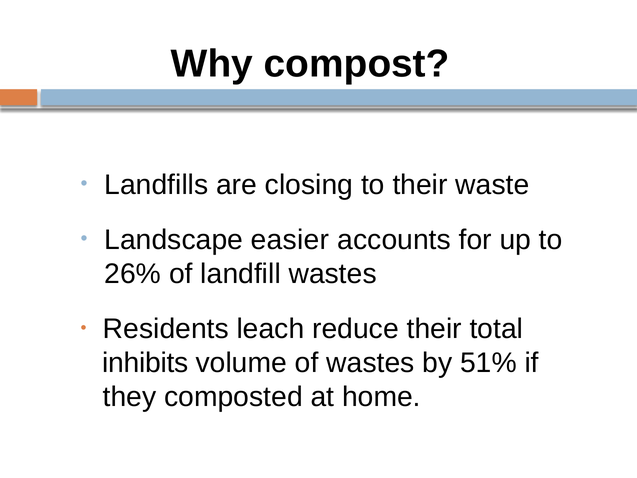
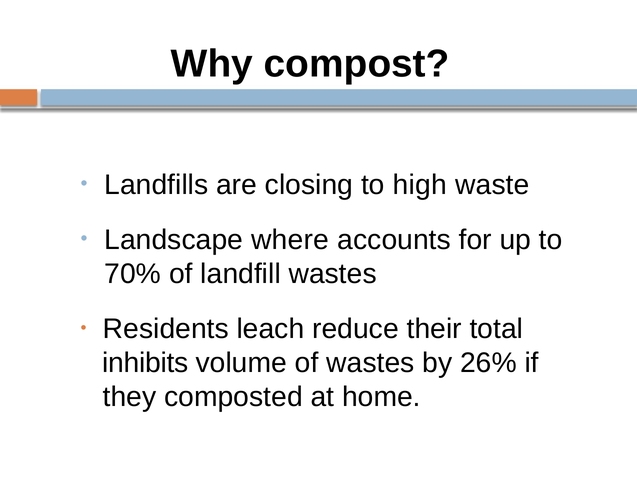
to their: their -> high
easier: easier -> where
26%: 26% -> 70%
51%: 51% -> 26%
